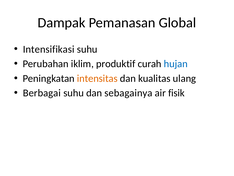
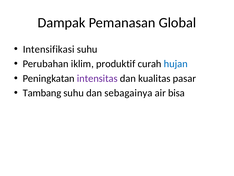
intensitas colour: orange -> purple
ulang: ulang -> pasar
Berbagai: Berbagai -> Tambang
fisik: fisik -> bisa
